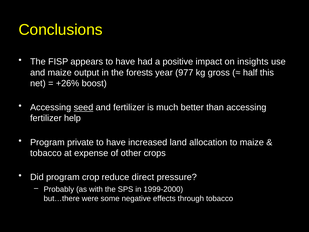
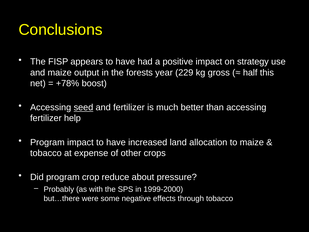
insights: insights -> strategy
977: 977 -> 229
+26%: +26% -> +78%
Program private: private -> impact
direct: direct -> about
